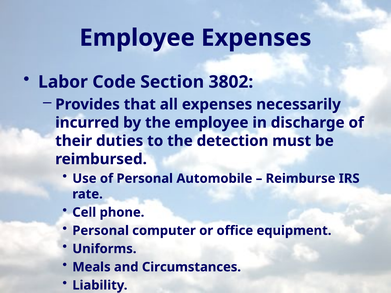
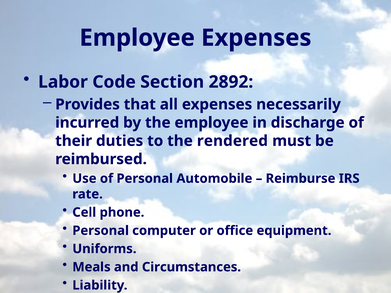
3802: 3802 -> 2892
detection: detection -> rendered
